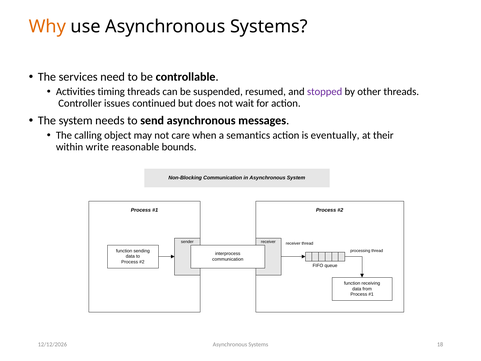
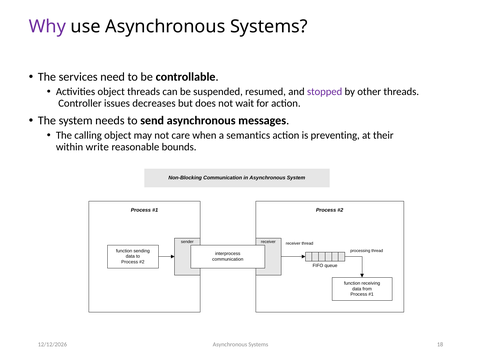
Why colour: orange -> purple
Activities timing: timing -> object
continued: continued -> decreases
eventually: eventually -> preventing
